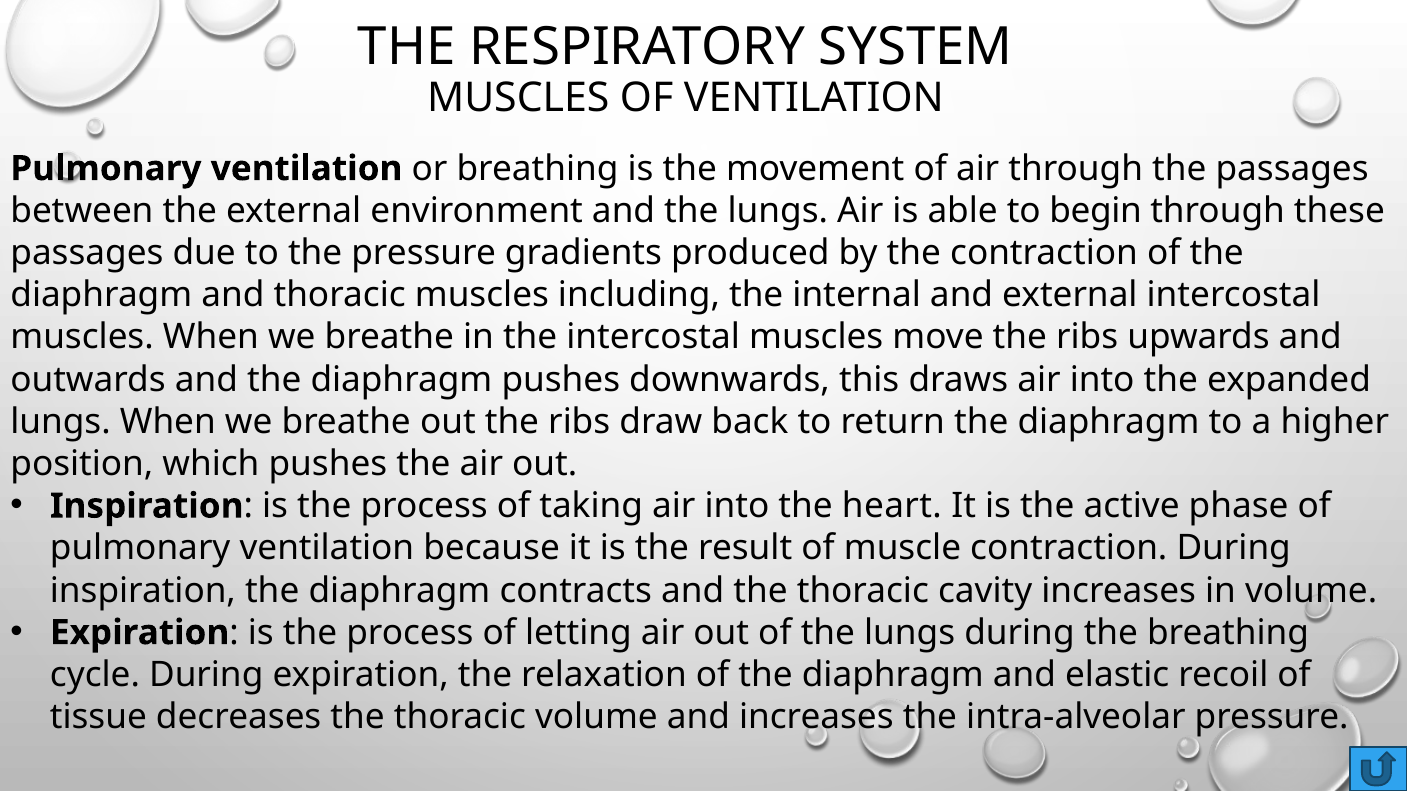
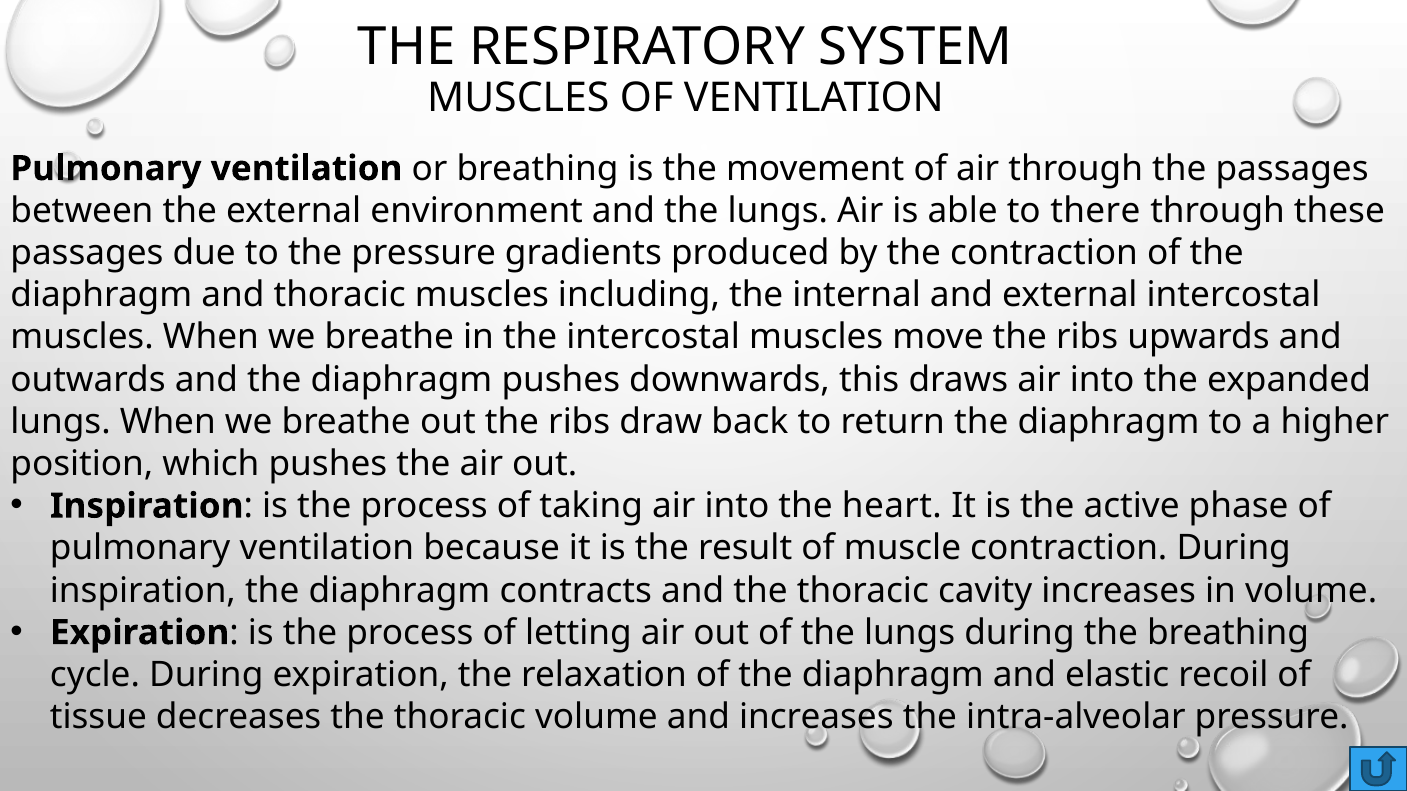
begin: begin -> there
